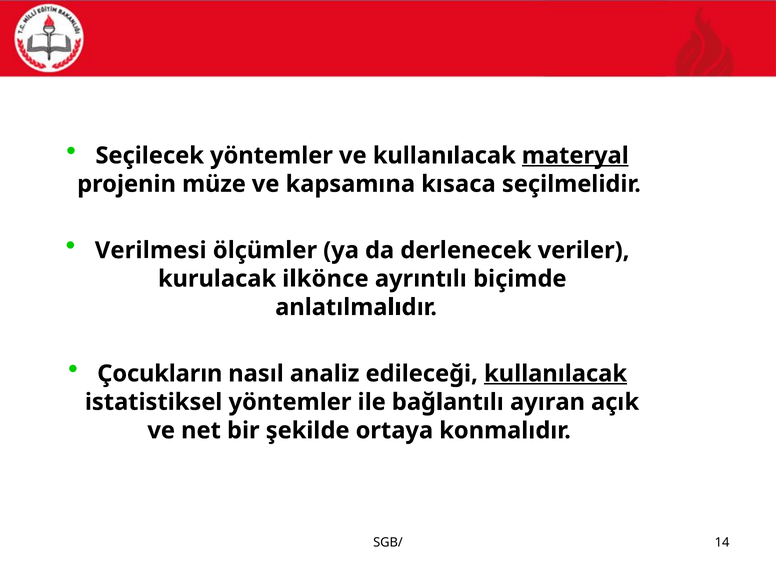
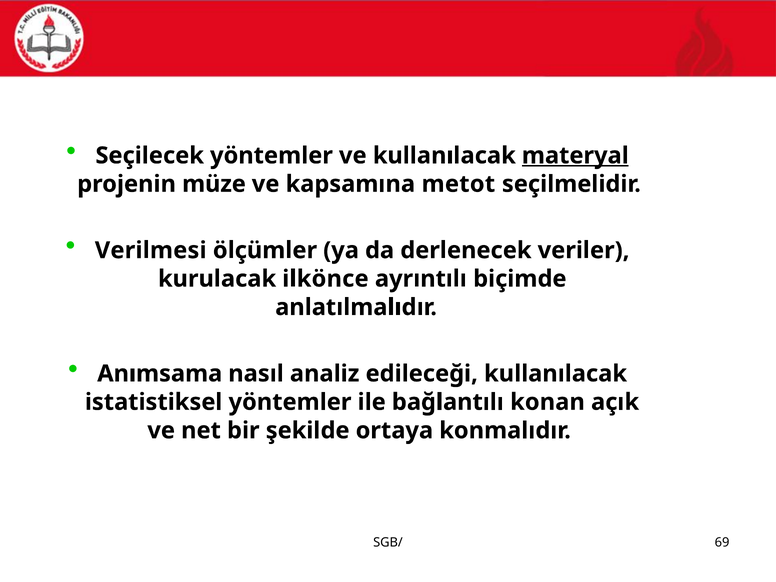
kısaca: kısaca -> metot
Çocukların: Çocukların -> Anımsama
kullanılacak at (555, 374) underline: present -> none
ayıran: ayıran -> konan
14: 14 -> 69
